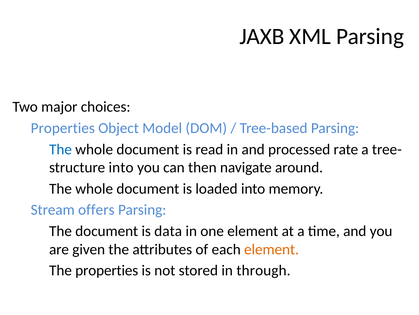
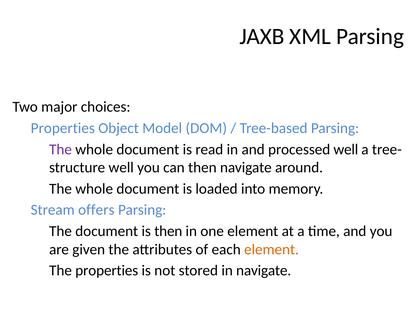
The at (60, 149) colour: blue -> purple
processed rate: rate -> well
into at (121, 167): into -> well
is data: data -> then
in through: through -> navigate
